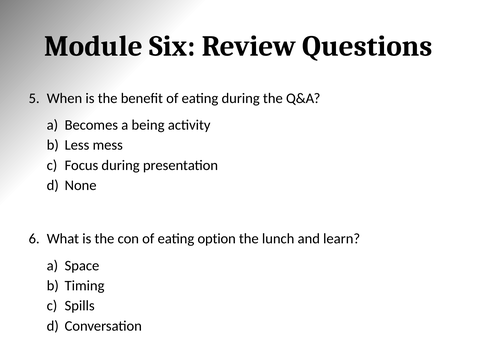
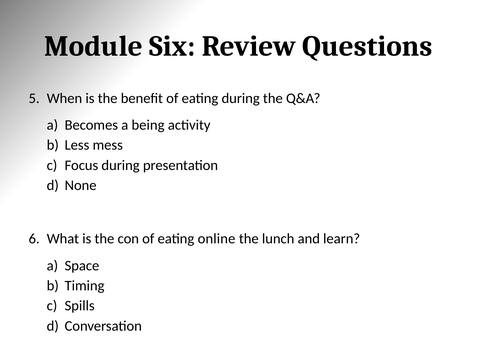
option: option -> online
